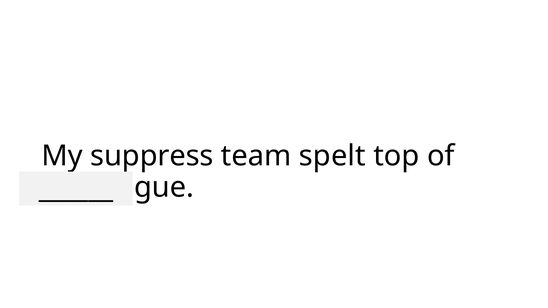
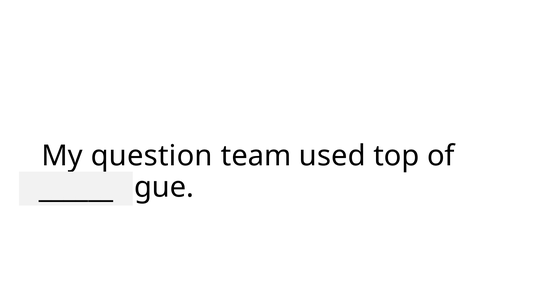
suppress: suppress -> question
spelt: spelt -> used
